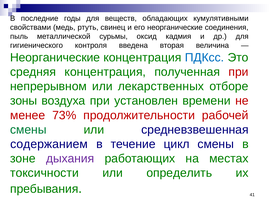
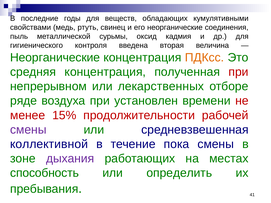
ПДКсс colour: blue -> orange
зоны: зоны -> ряде
73%: 73% -> 15%
смены at (28, 130) colour: green -> purple
содержанием: содержанием -> коллективной
цикл: цикл -> пока
токсичности: токсичности -> способность
